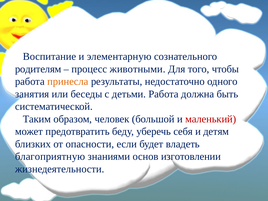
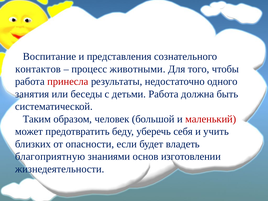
элементарную: элементарную -> представления
родителям: родителям -> контактов
принесла colour: orange -> red
детям: детям -> учить
